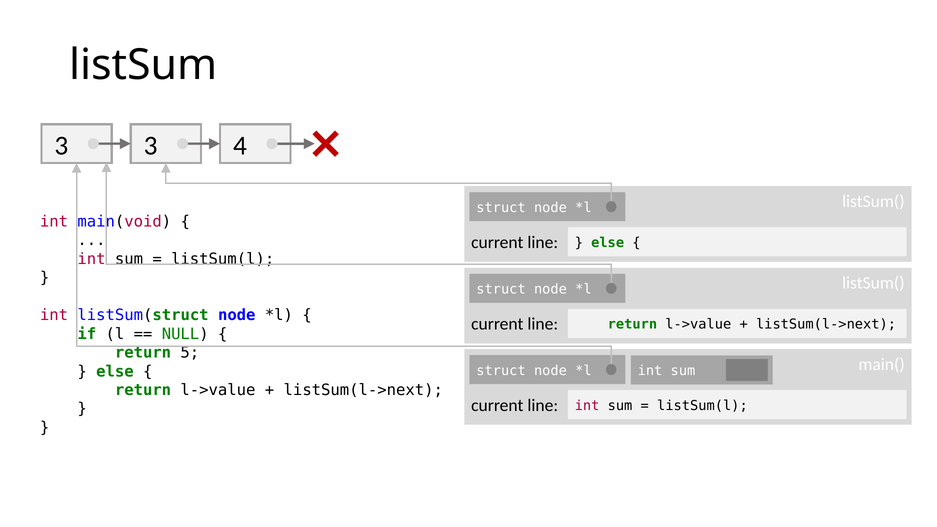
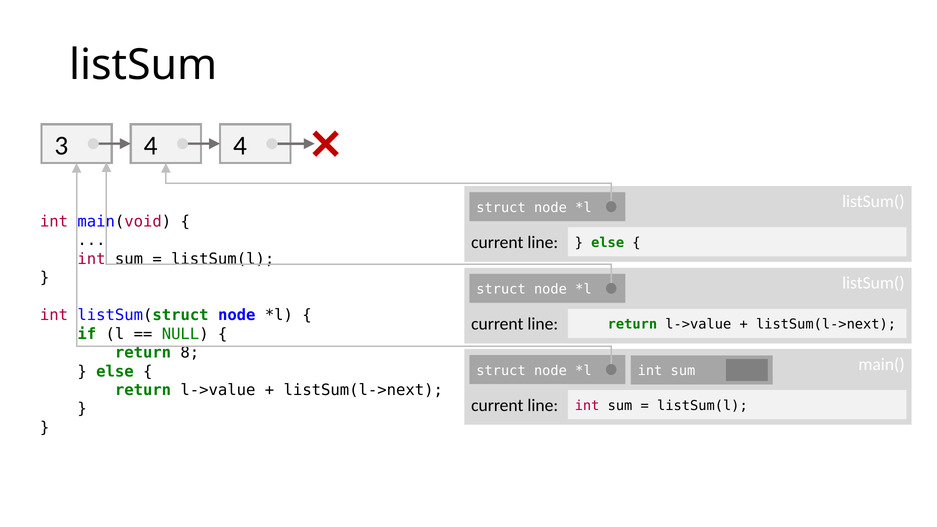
3 3: 3 -> 4
5: 5 -> 8
